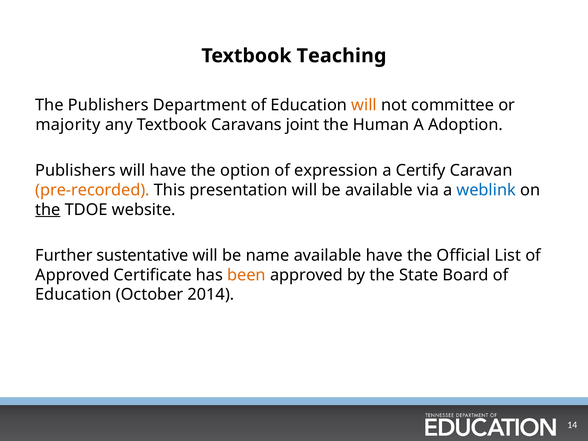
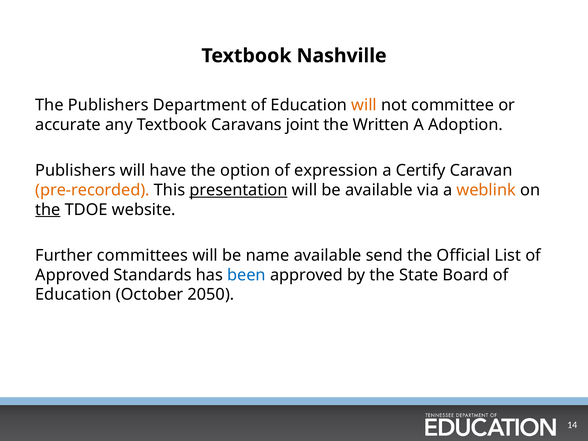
Teaching: Teaching -> Nashville
majority: majority -> accurate
Human: Human -> Written
presentation underline: none -> present
weblink colour: blue -> orange
sustentative: sustentative -> committees
available have: have -> send
Certificate: Certificate -> Standards
been colour: orange -> blue
2014: 2014 -> 2050
